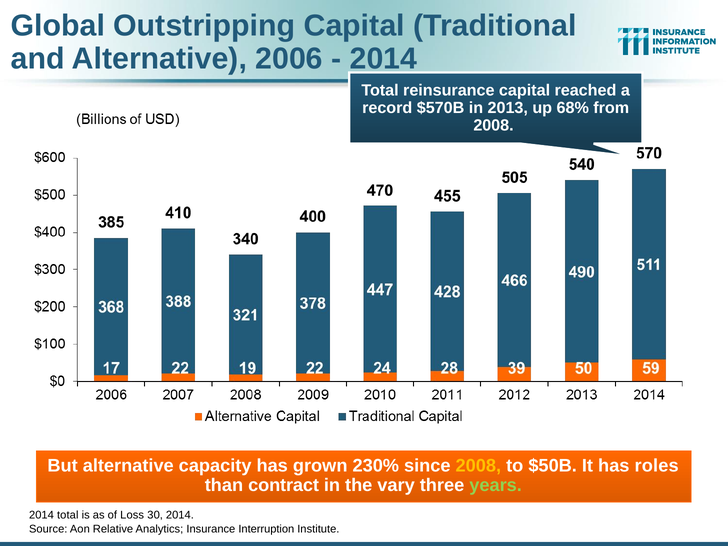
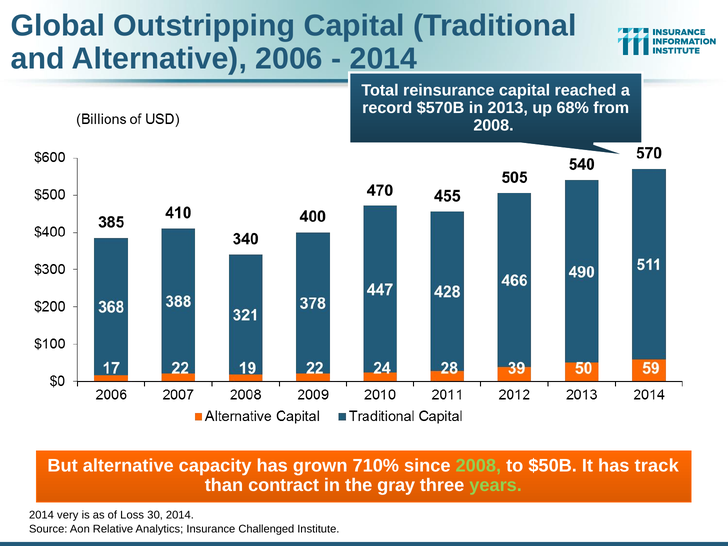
230%: 230% -> 710%
2008 at (478, 466) colour: yellow -> light green
roles: roles -> track
vary: vary -> gray
2014 total: total -> very
Interruption: Interruption -> Challenged
